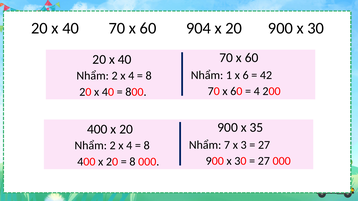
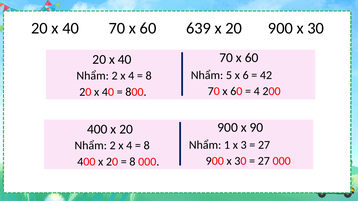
904: 904 -> 639
1: 1 -> 5
35: 35 -> 90
7: 7 -> 1
